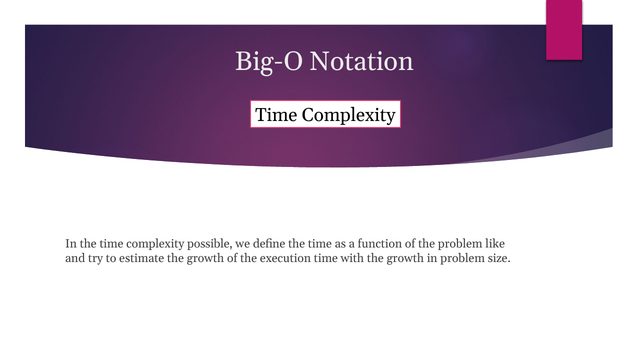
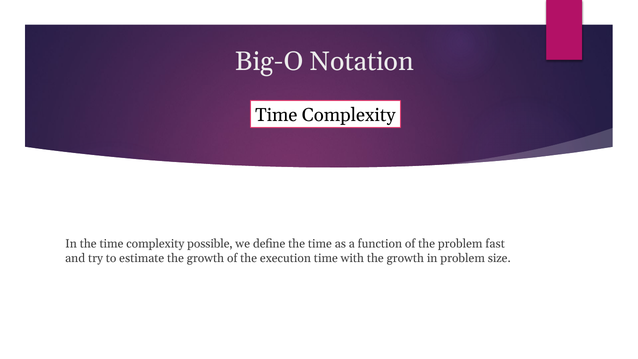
like: like -> fast
